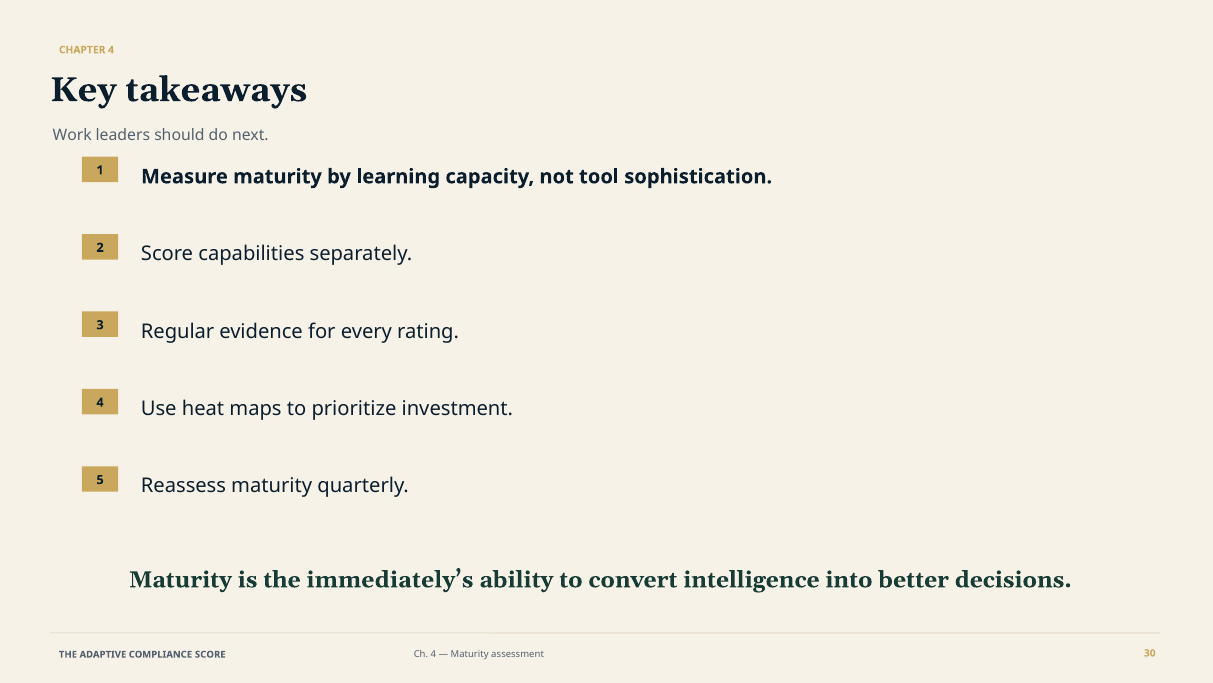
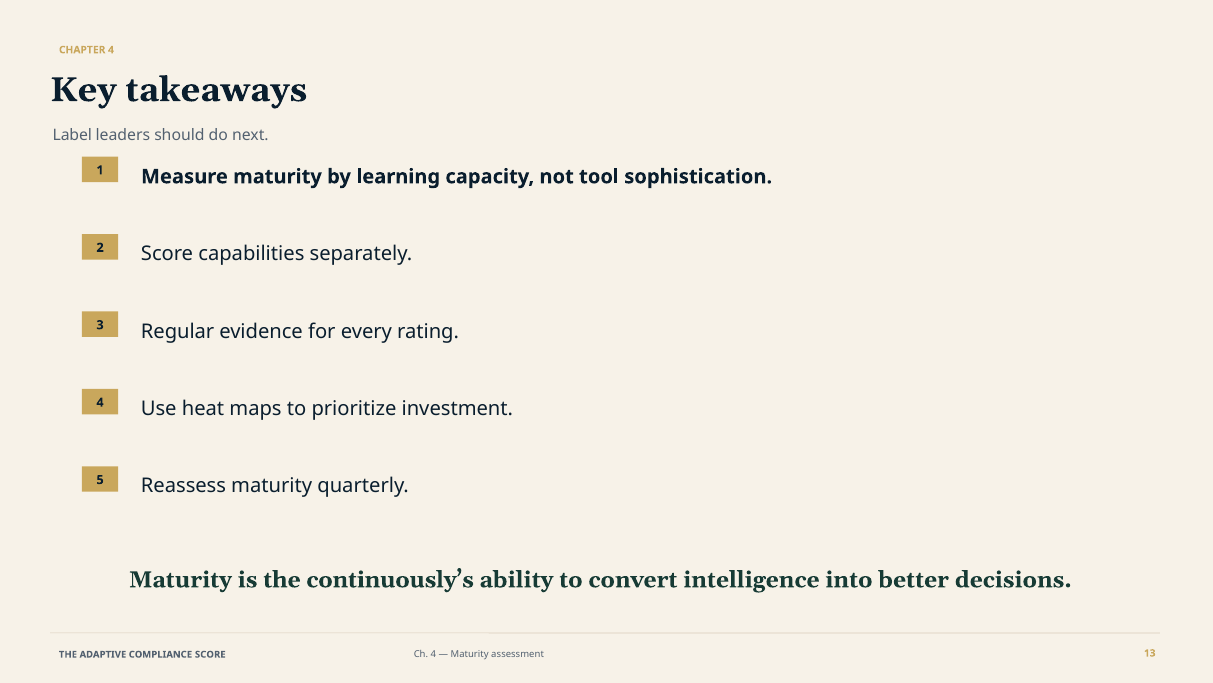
Work: Work -> Label
immediately’s: immediately’s -> continuously’s
30: 30 -> 13
